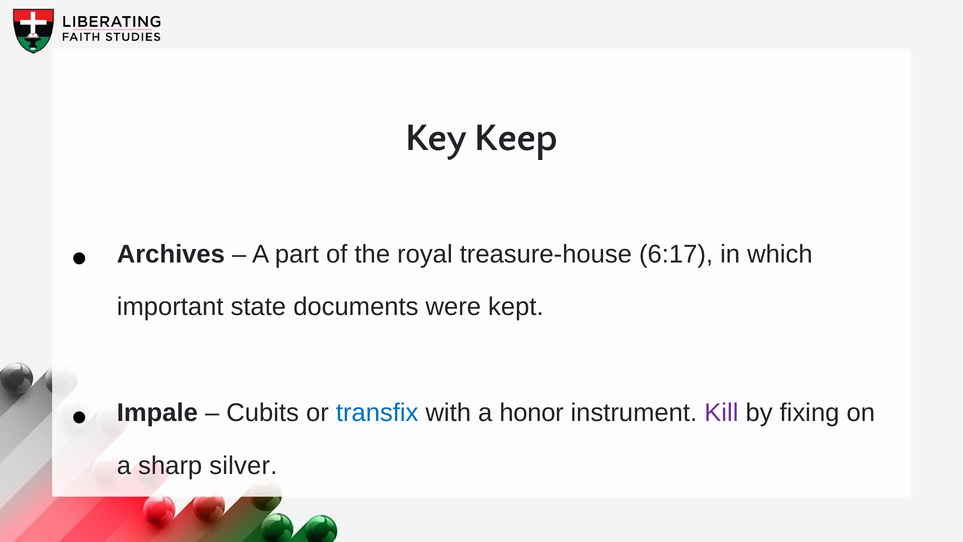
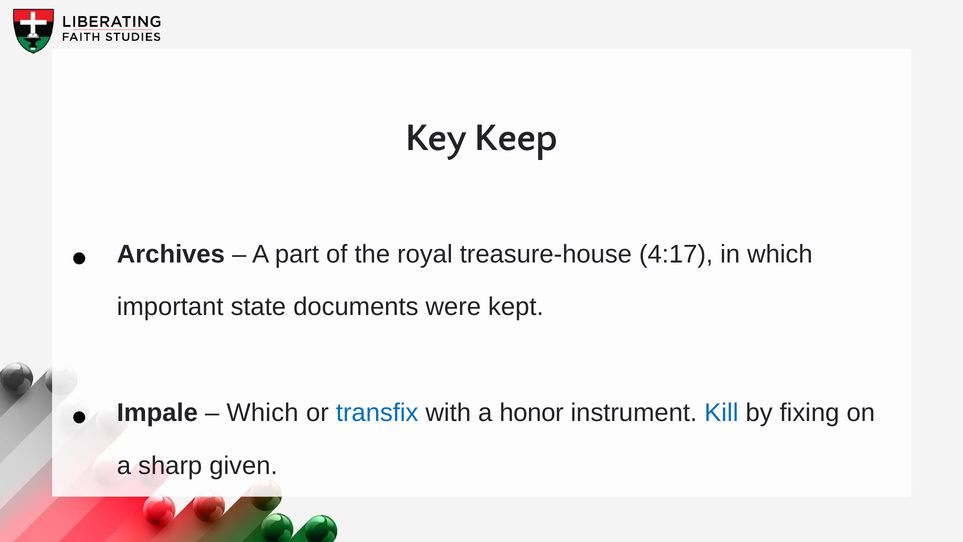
6:17: 6:17 -> 4:17
Cubits at (263, 413): Cubits -> Which
Kill colour: purple -> blue
silver: silver -> given
